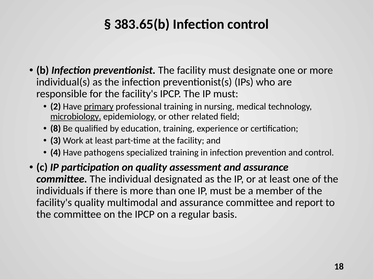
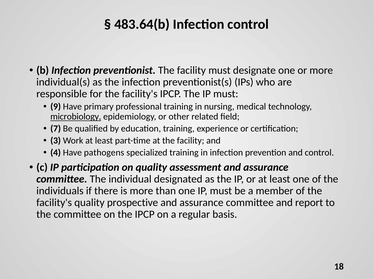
383.65(b: 383.65(b -> 483.64(b
2: 2 -> 9
primary underline: present -> none
8: 8 -> 7
multimodal: multimodal -> prospective
